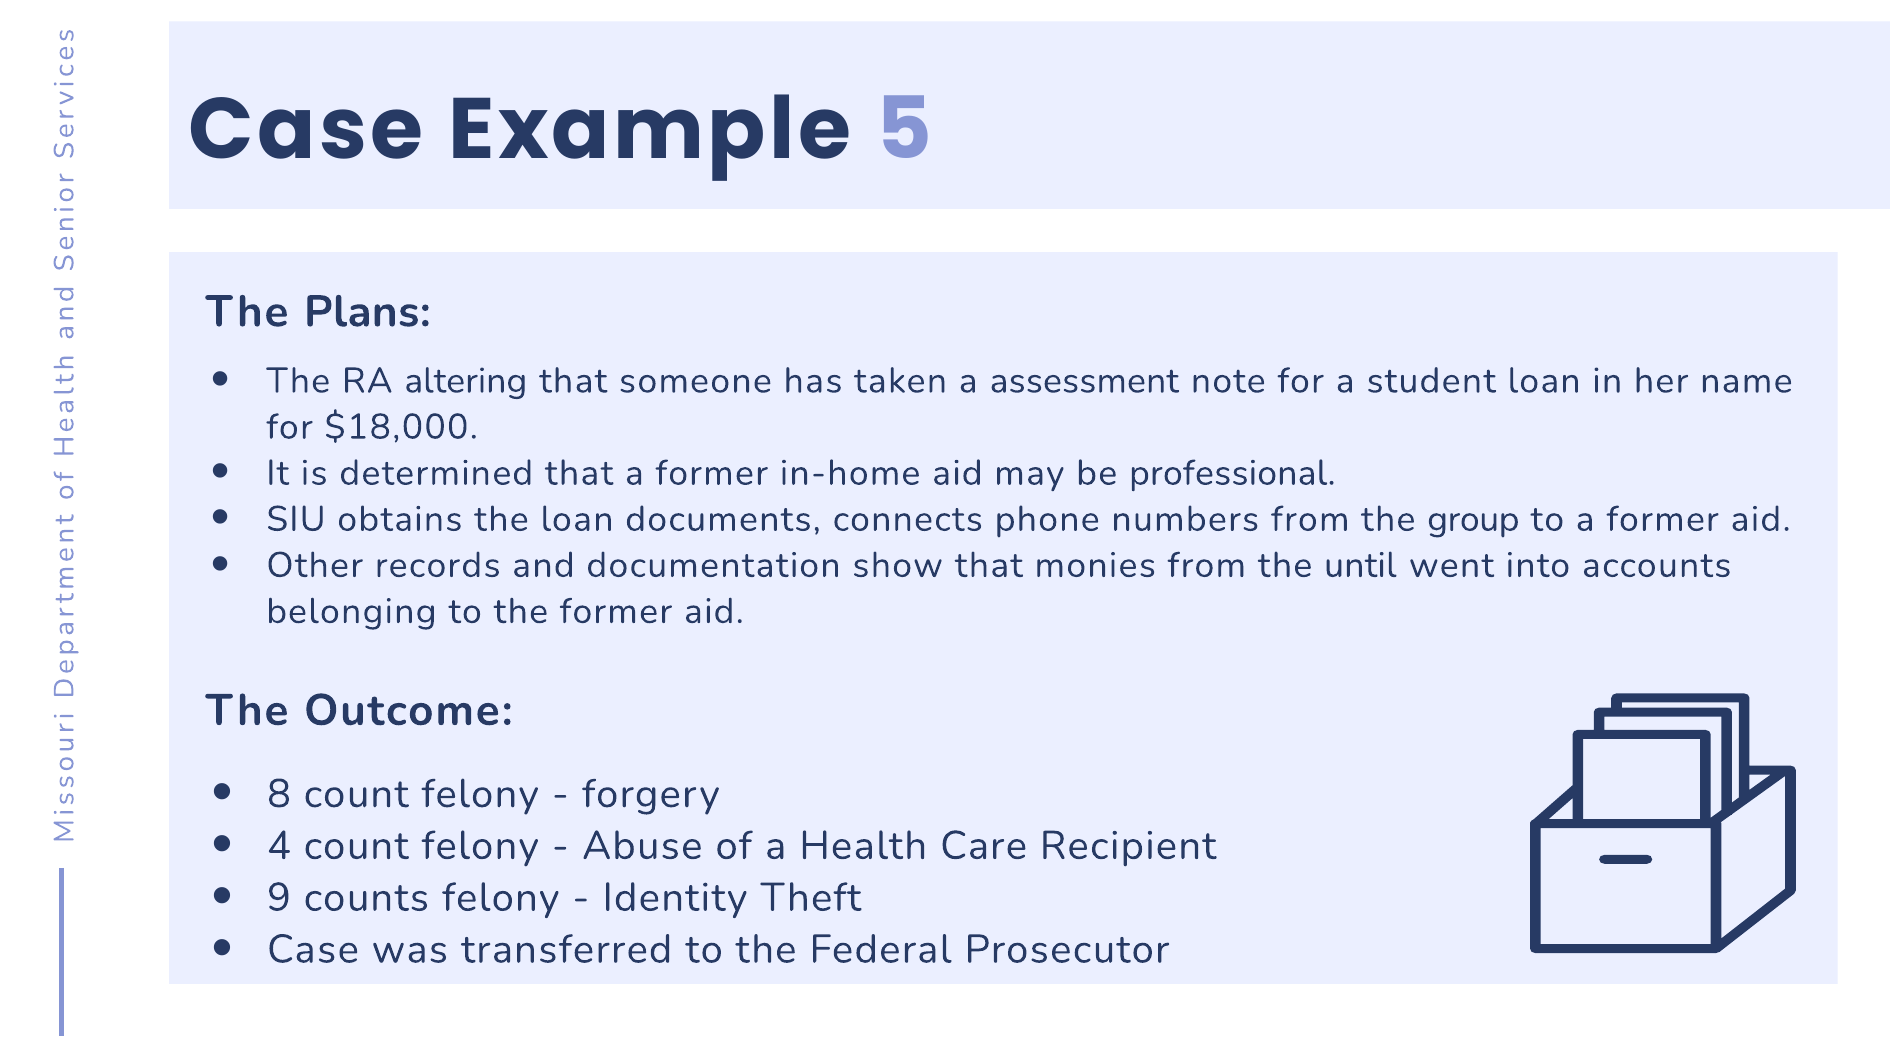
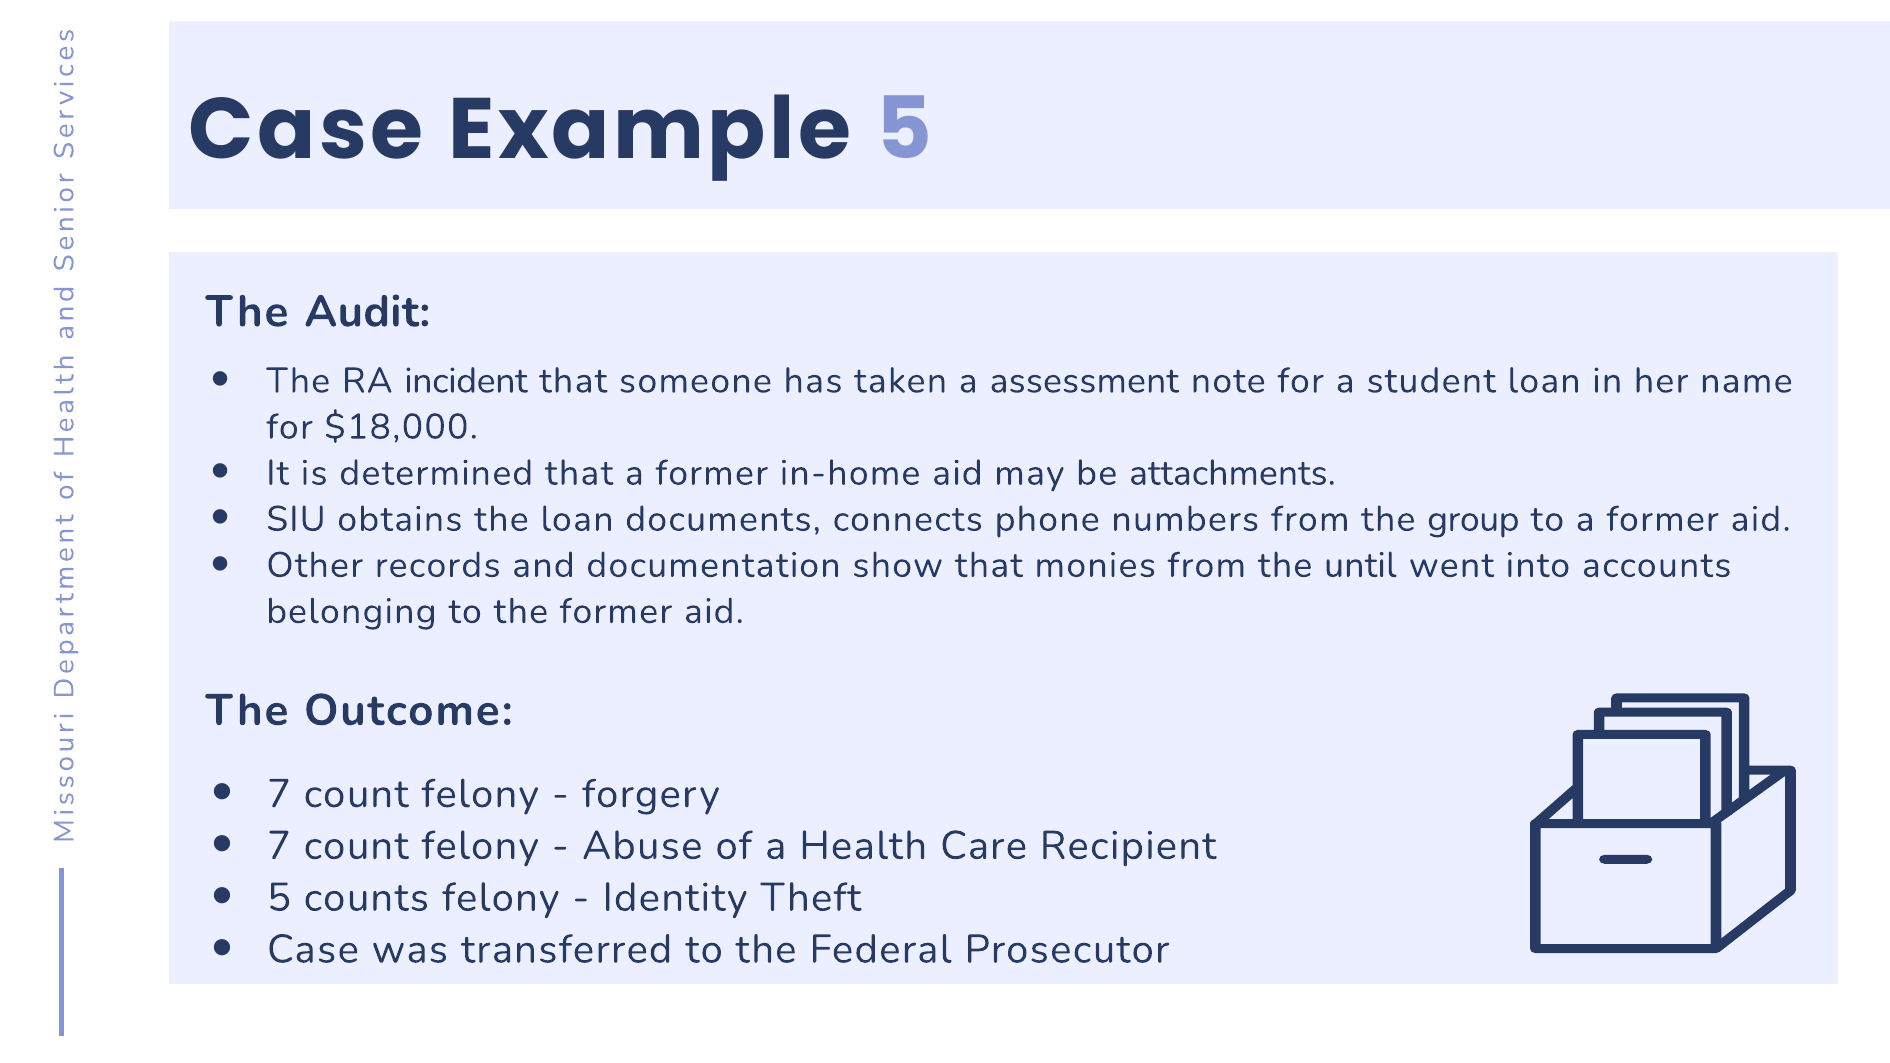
Plans: Plans -> Audit
altering: altering -> incident
professional: professional -> attachments
8 at (279, 794): 8 -> 7
4 at (279, 846): 4 -> 7
9 at (279, 898): 9 -> 5
